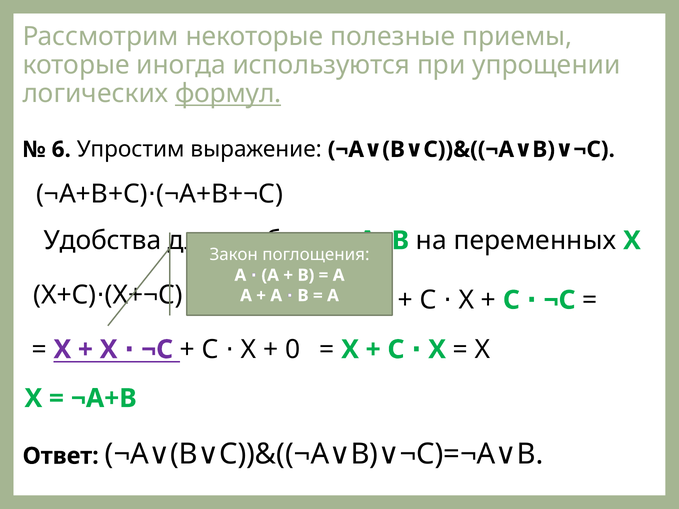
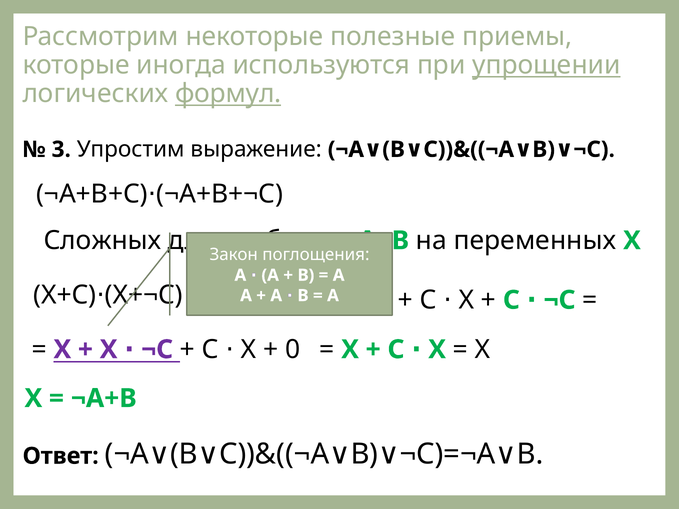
упрощении underline: none -> present
6: 6 -> 3
Удобства at (102, 241): Удобства -> Сложных
